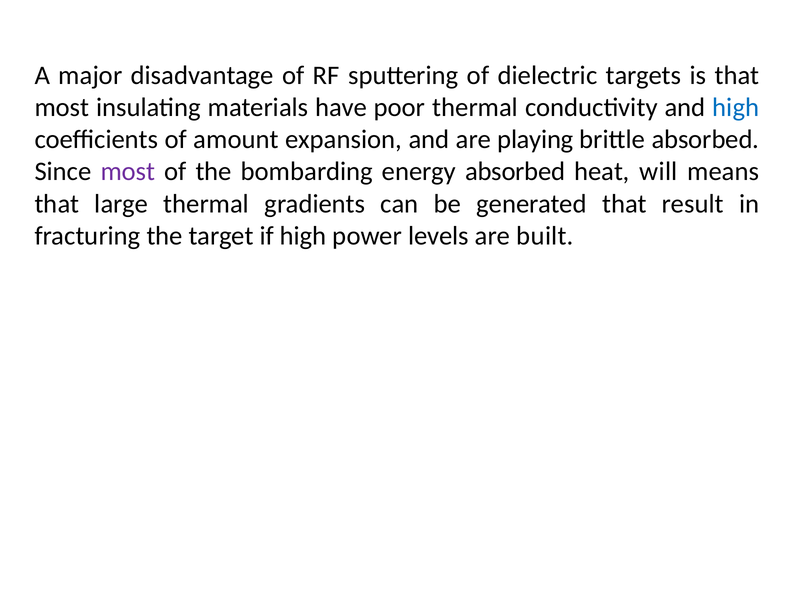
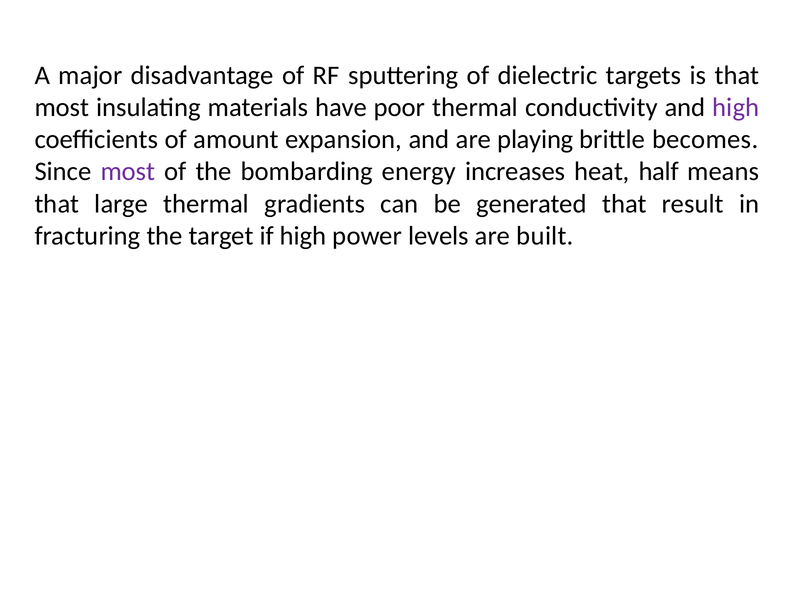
high at (736, 108) colour: blue -> purple
brittle absorbed: absorbed -> becomes
energy absorbed: absorbed -> increases
will: will -> half
